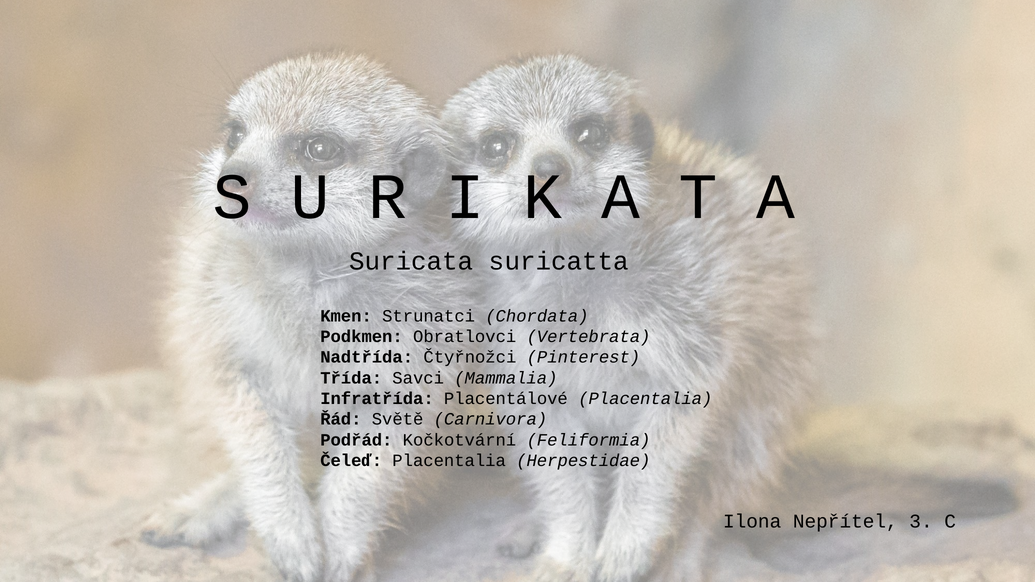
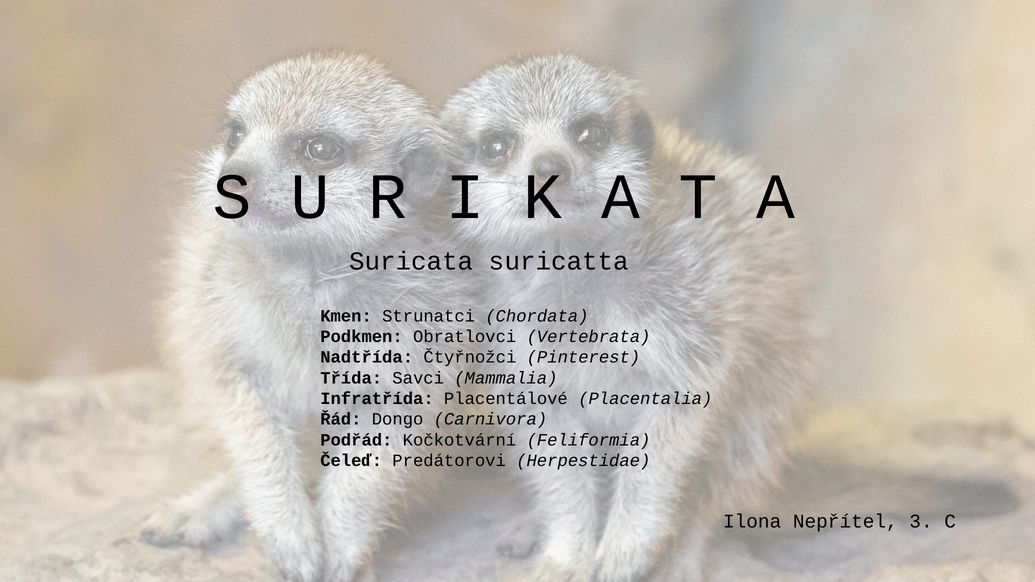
Světě: Světě -> Dongo
Čeleď Placentalia: Placentalia -> Predátorovi
